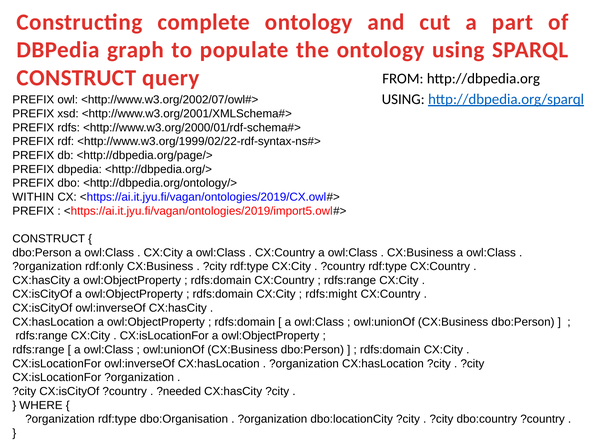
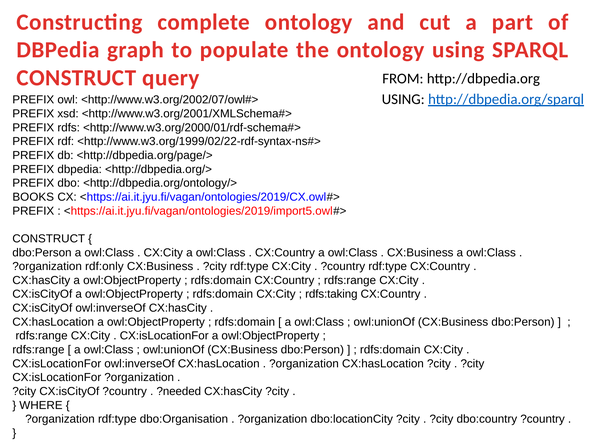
WITHIN: WITHIN -> BOOKS
rdfs:might: rdfs:might -> rdfs:taking
